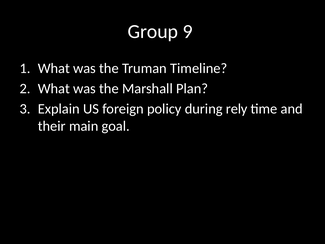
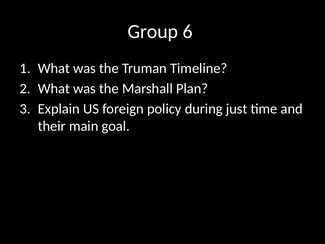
9: 9 -> 6
rely: rely -> just
